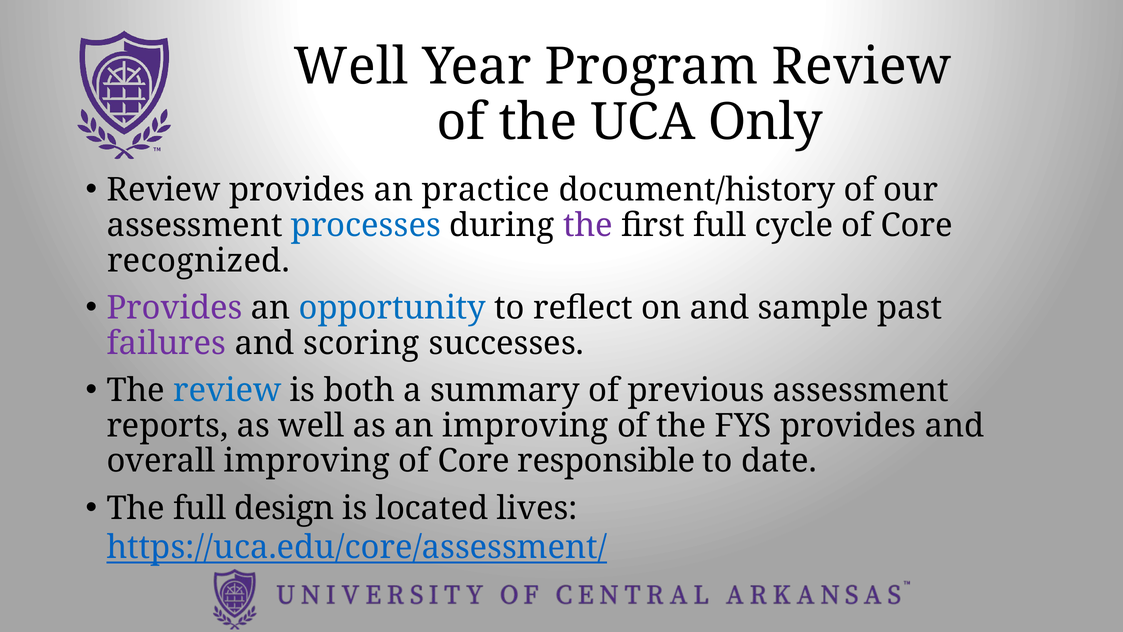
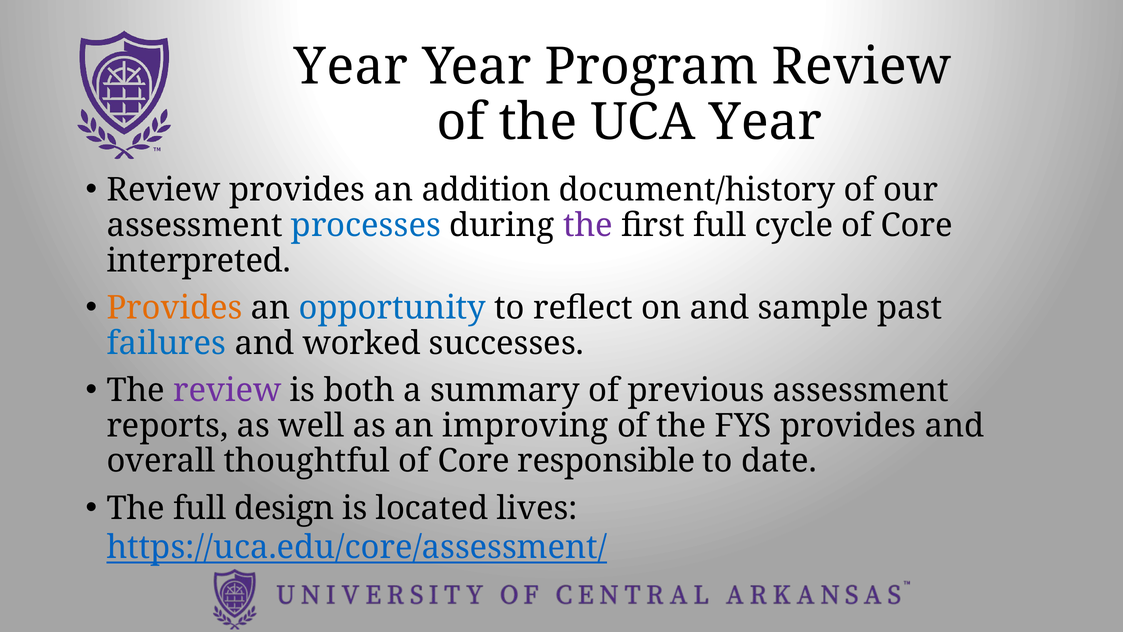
Well at (351, 67): Well -> Year
UCA Only: Only -> Year
practice: practice -> addition
recognized: recognized -> interpreted
Provides at (175, 308) colour: purple -> orange
failures colour: purple -> blue
scoring: scoring -> worked
review at (227, 390) colour: blue -> purple
overall improving: improving -> thoughtful
